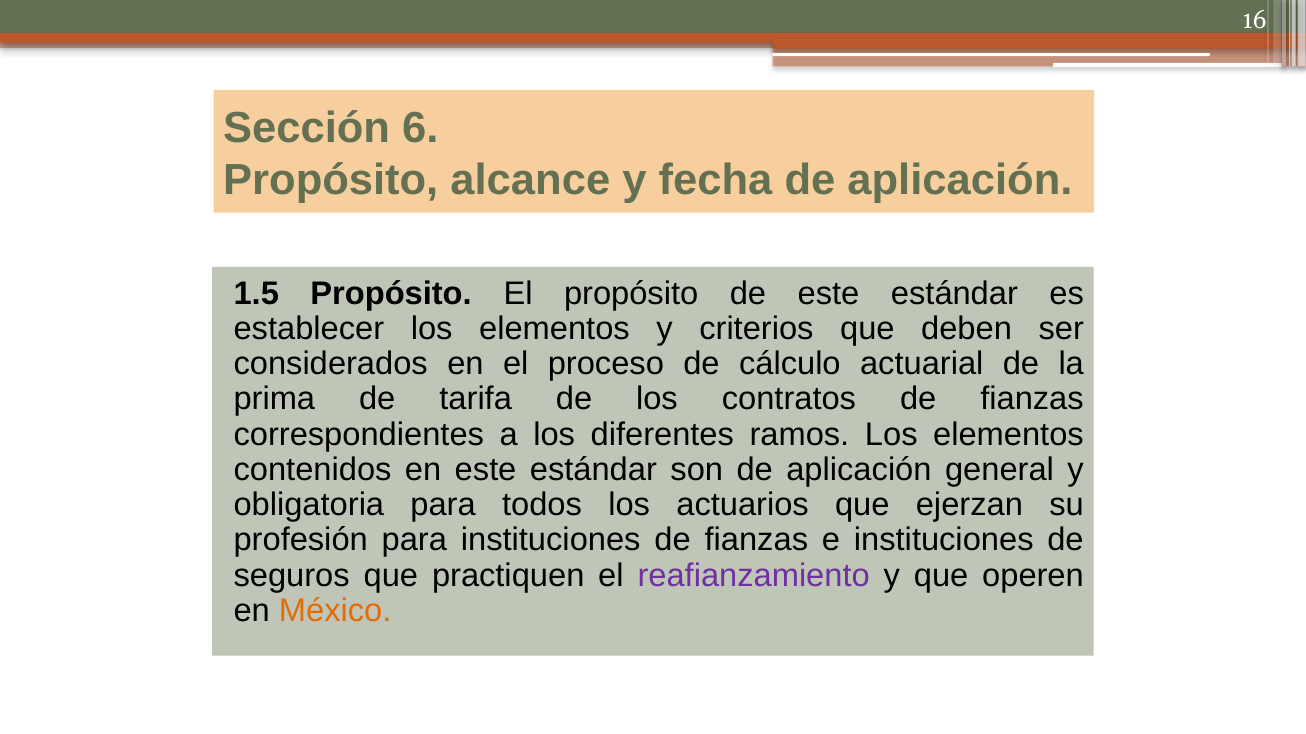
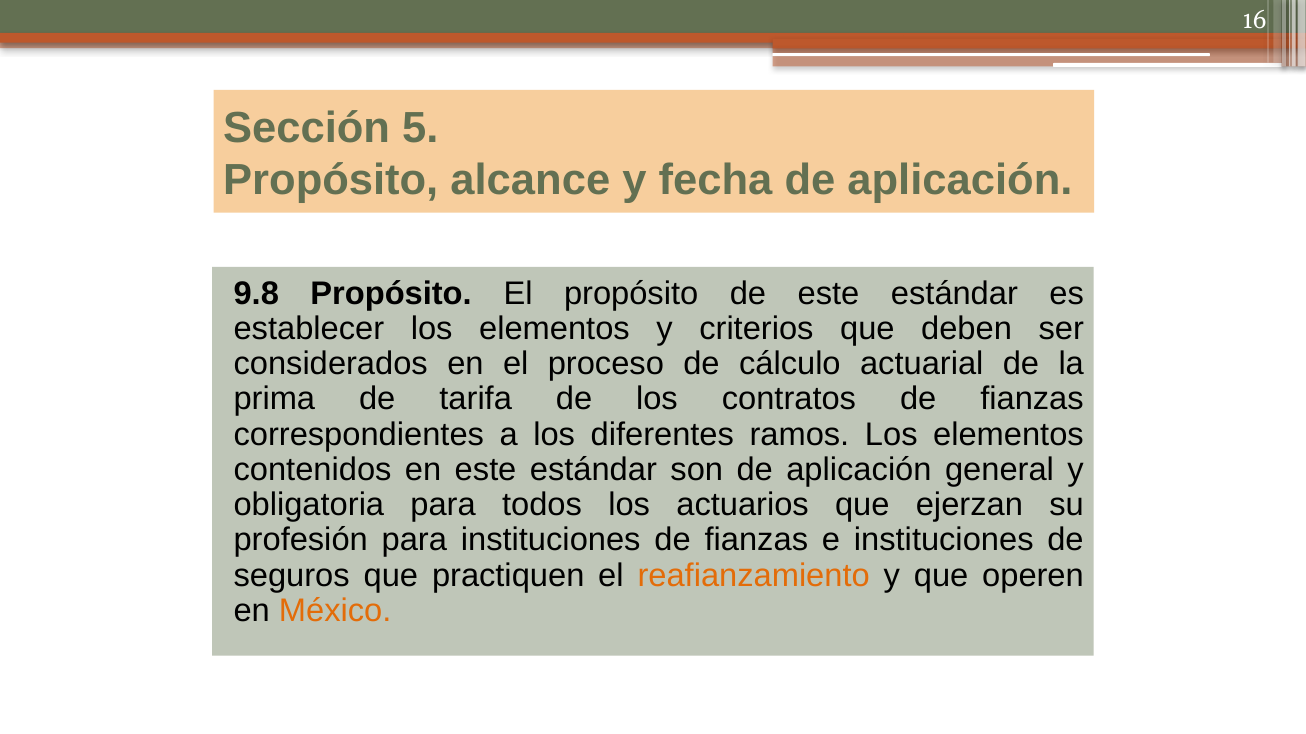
6: 6 -> 5
1.5: 1.5 -> 9.8
reafianzamiento colour: purple -> orange
